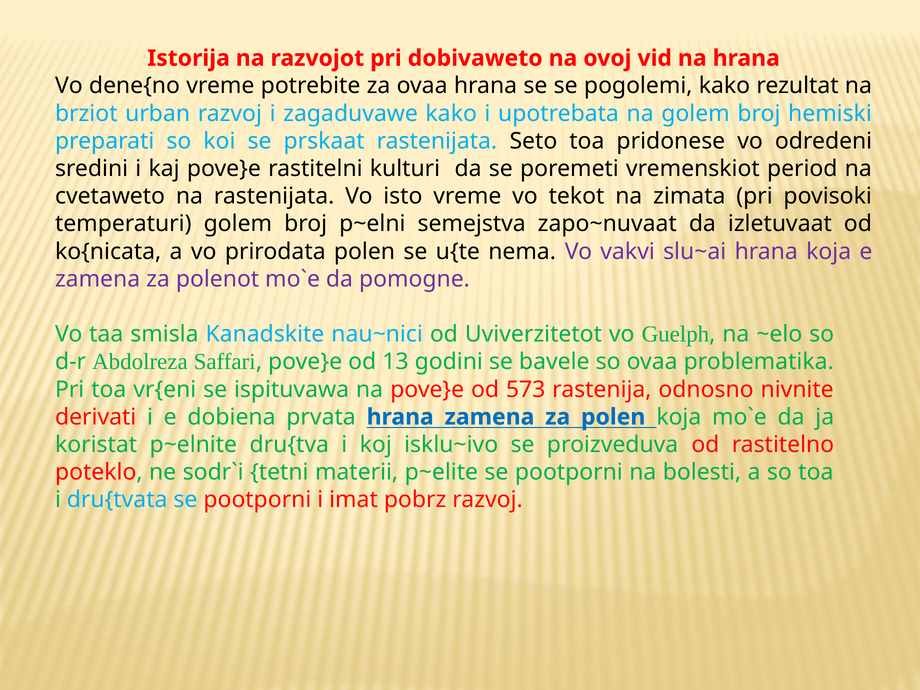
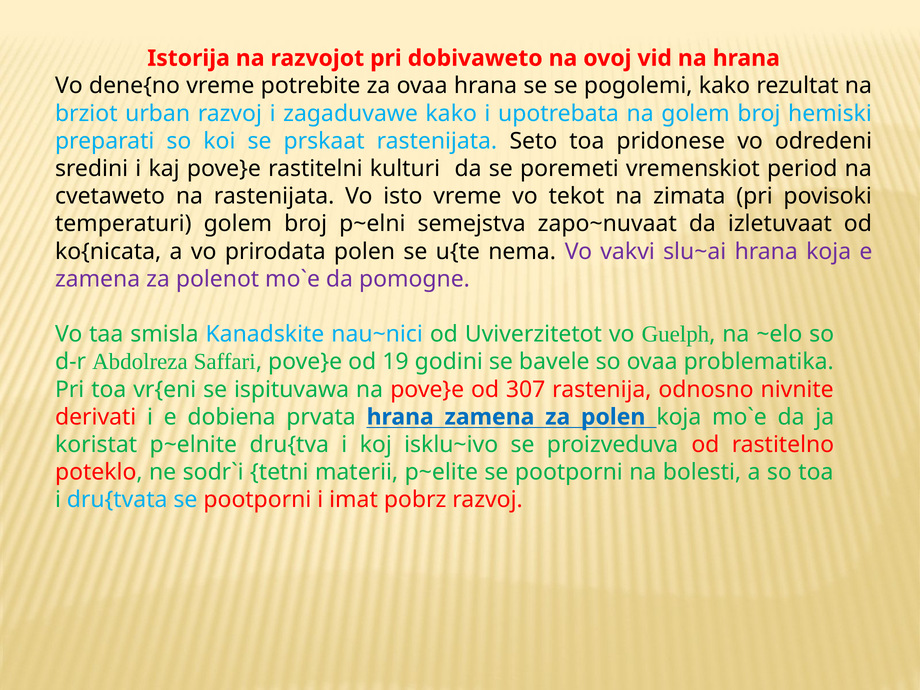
13: 13 -> 19
573: 573 -> 307
